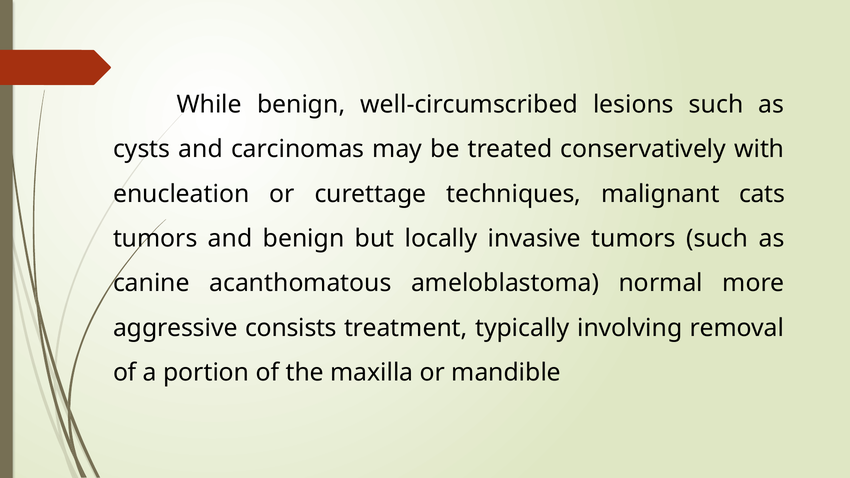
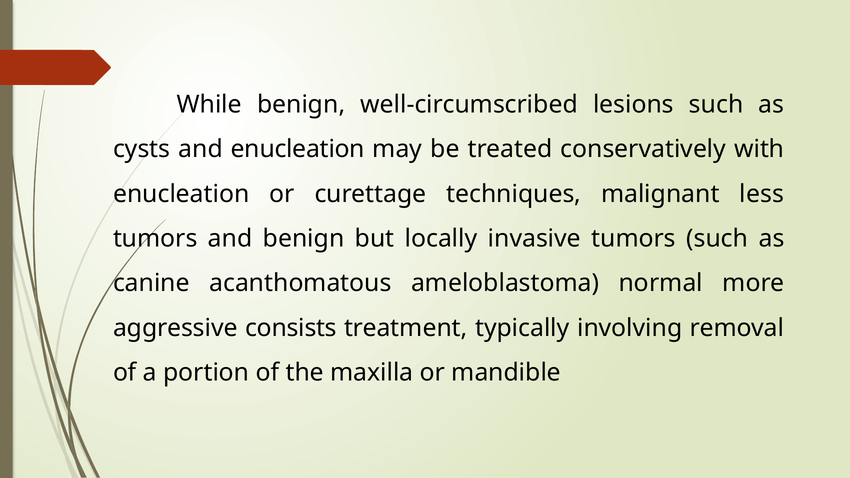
and carcinomas: carcinomas -> enucleation
cats: cats -> less
